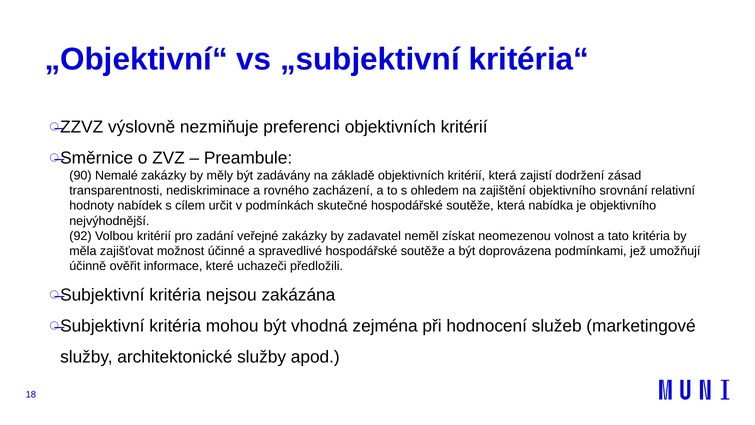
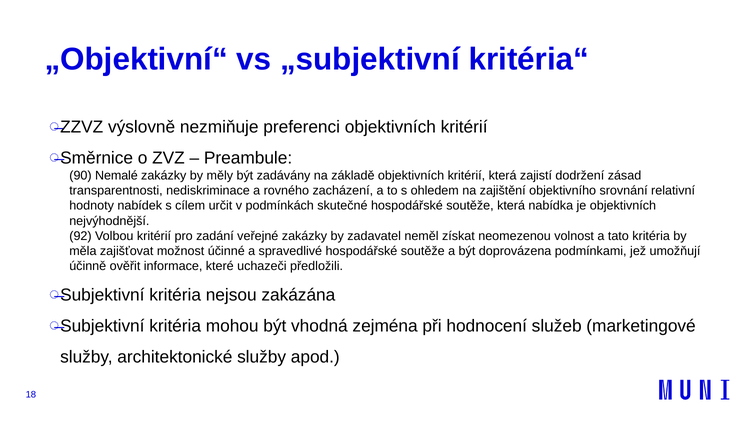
je objektivního: objektivního -> objektivních
